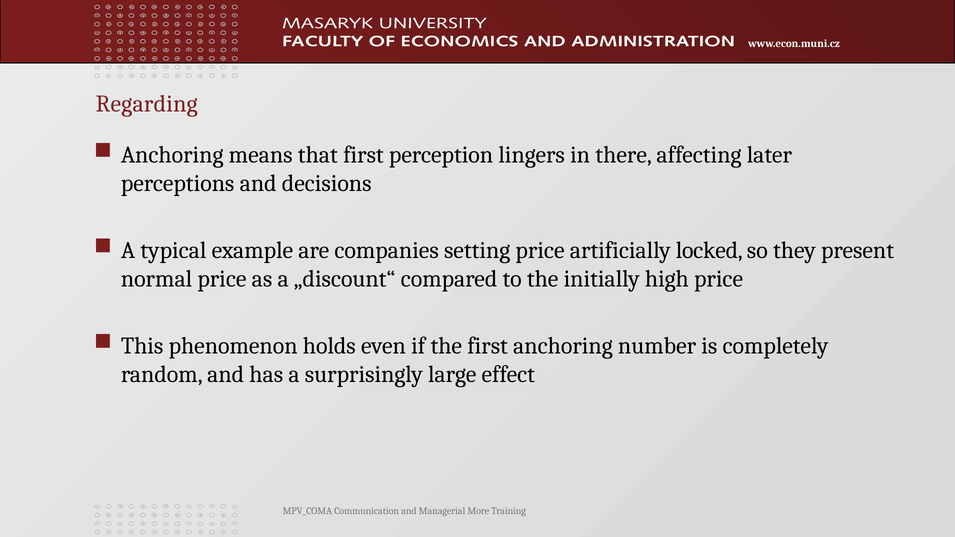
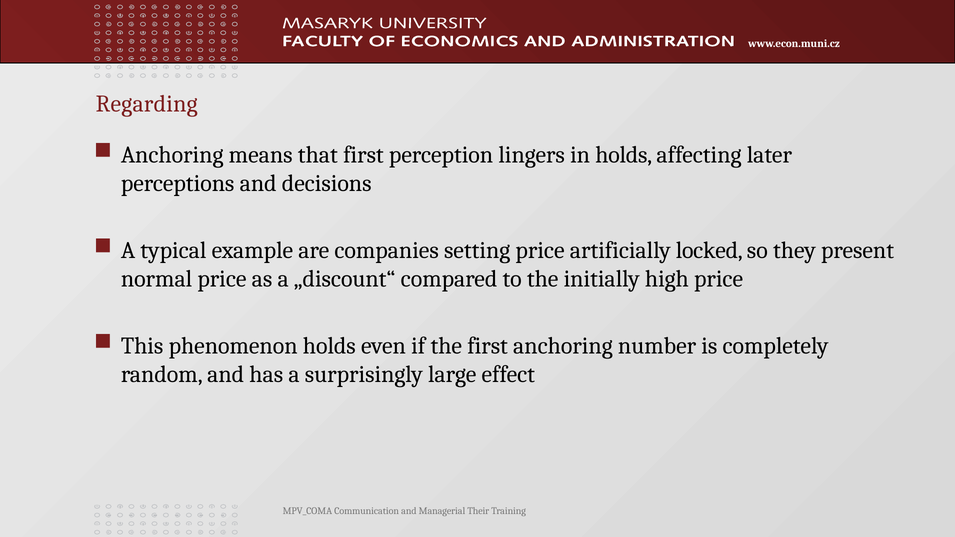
in there: there -> holds
More: More -> Their
